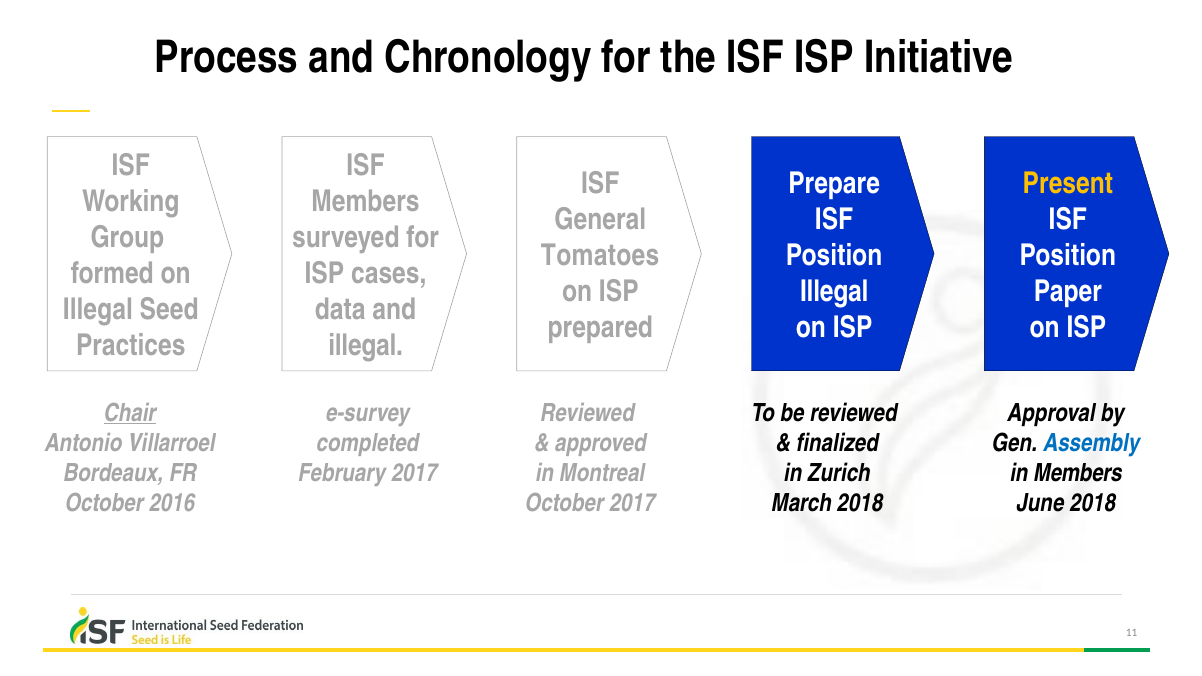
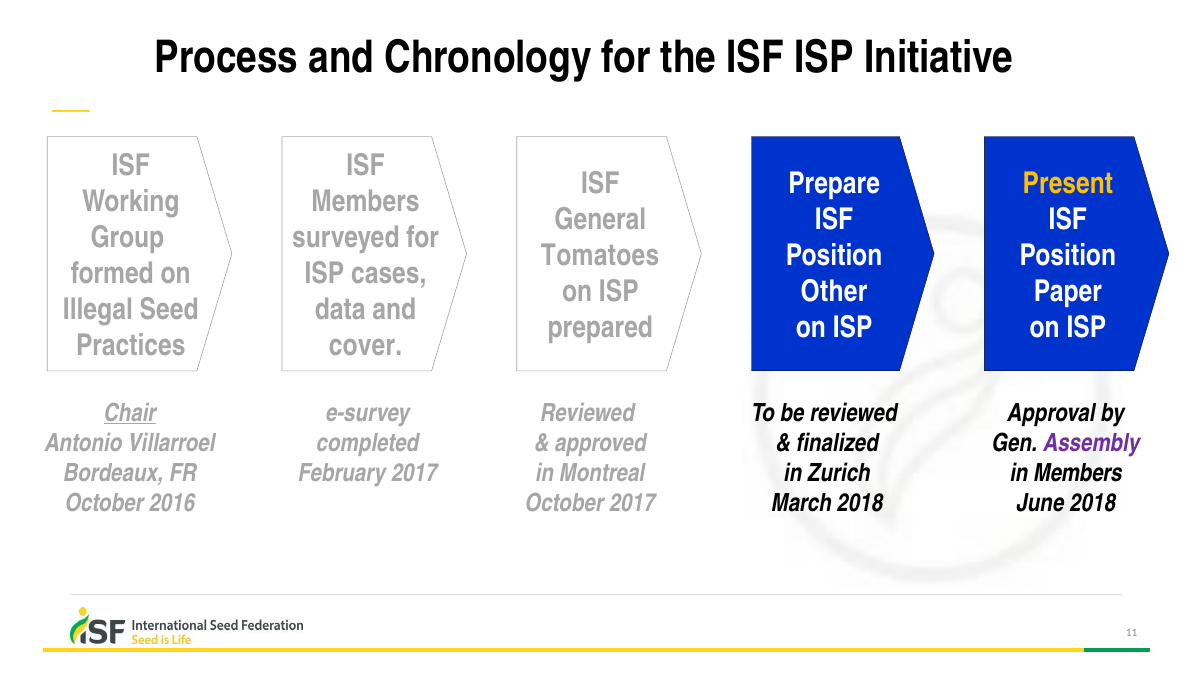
Illegal at (834, 292): Illegal -> Other
illegal at (366, 346): illegal -> cover
Assembly colour: blue -> purple
